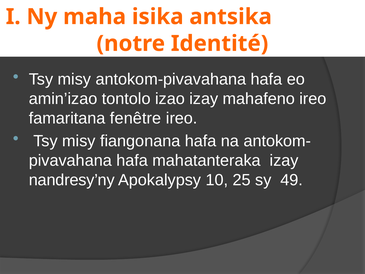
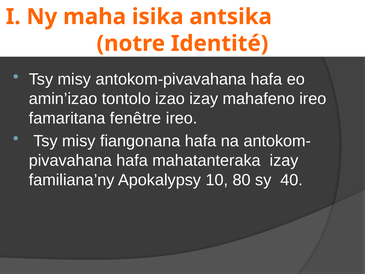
nandresy’ny: nandresy’ny -> familiana’ny
25: 25 -> 80
49: 49 -> 40
